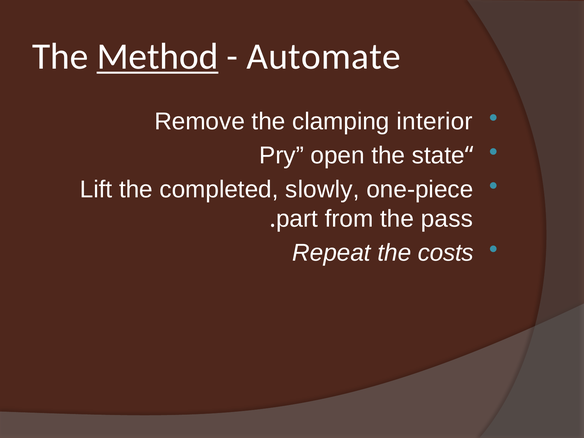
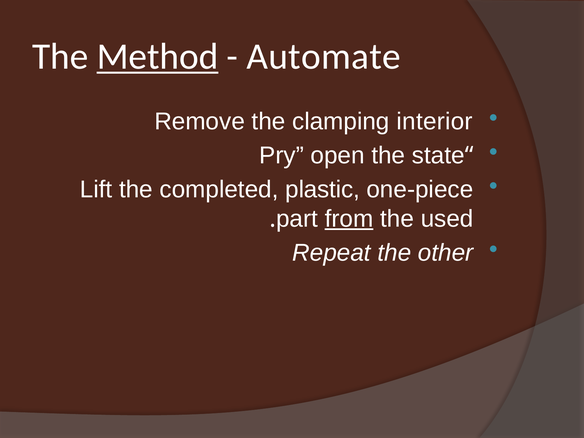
slowly: slowly -> plastic
from underline: none -> present
pass: pass -> used
costs: costs -> other
